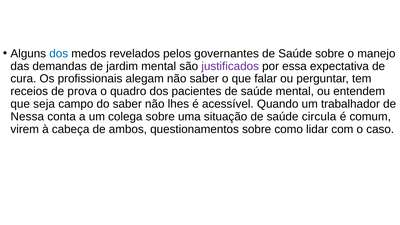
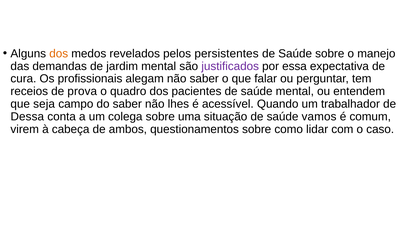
dos at (59, 54) colour: blue -> orange
governantes: governantes -> persistentes
Nessa: Nessa -> Dessa
circula: circula -> vamos
